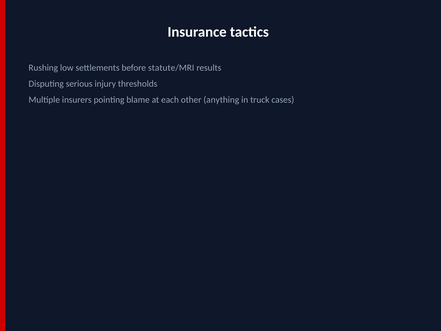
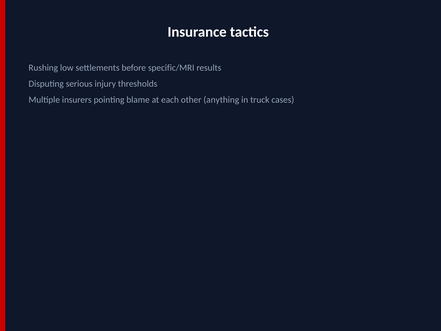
statute/MRI: statute/MRI -> specific/MRI
